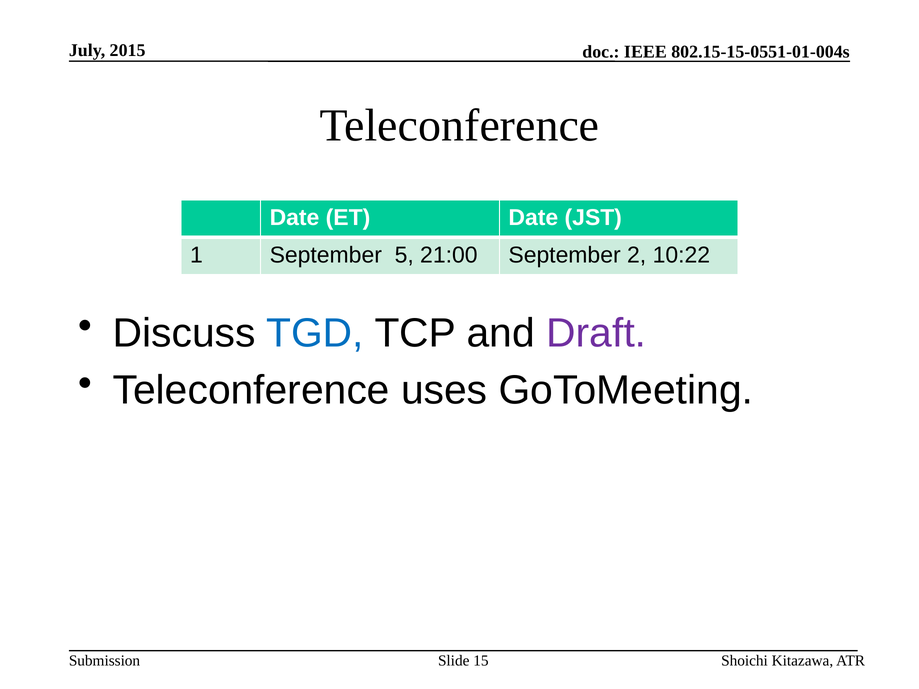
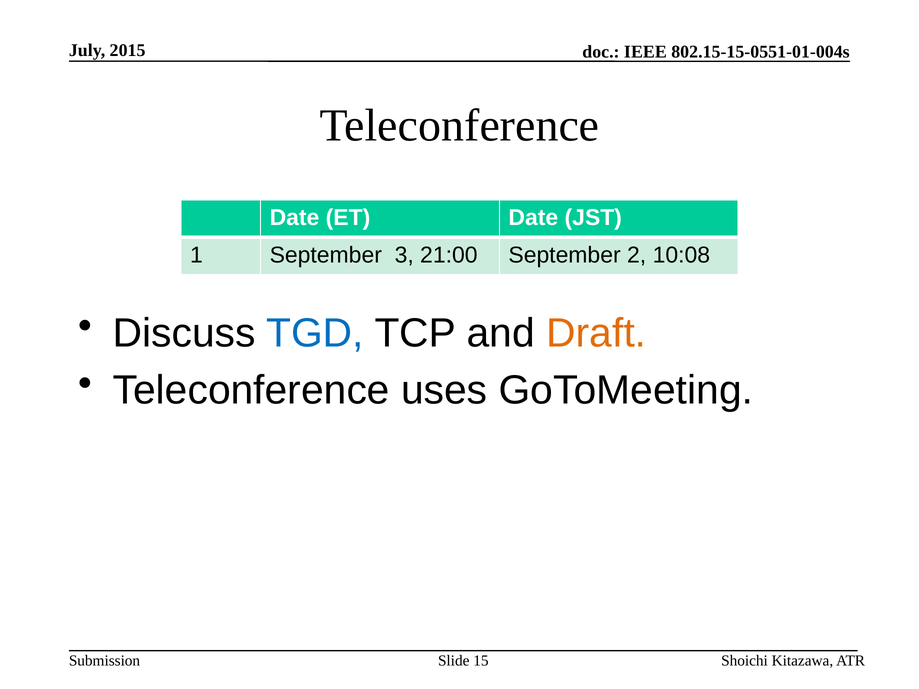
5: 5 -> 3
10:22: 10:22 -> 10:08
Draft colour: purple -> orange
